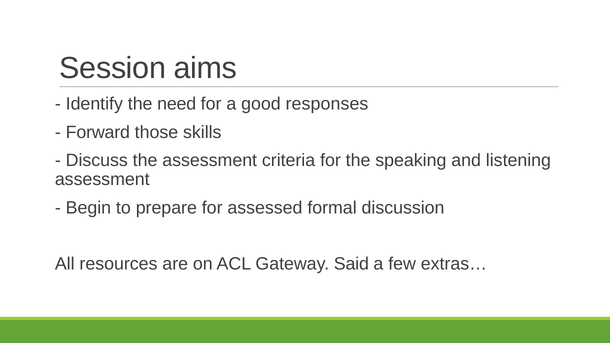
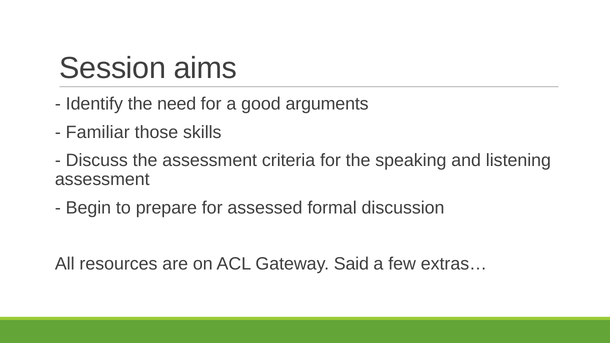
responses: responses -> arguments
Forward: Forward -> Familiar
